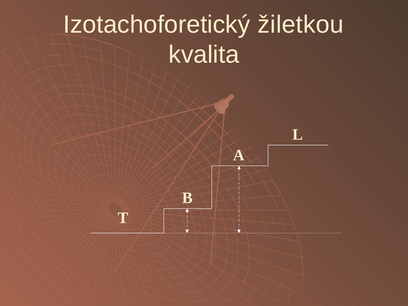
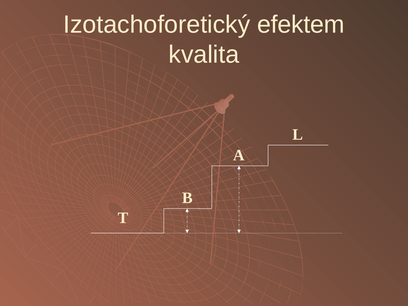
žiletkou: žiletkou -> efektem
